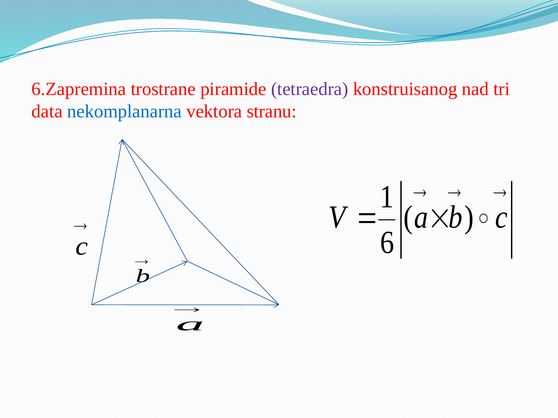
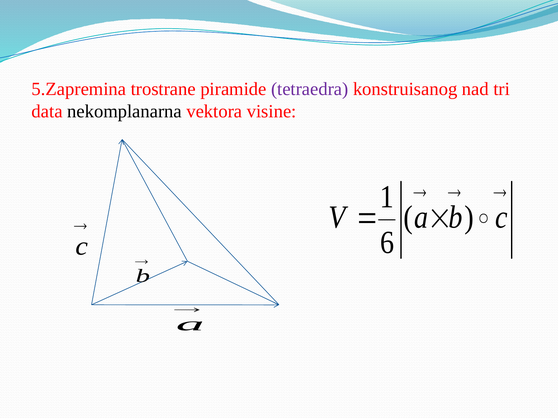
6.Zapremina: 6.Zapremina -> 5.Zapremina
nekomplanarna colour: blue -> black
stranu: stranu -> visine
